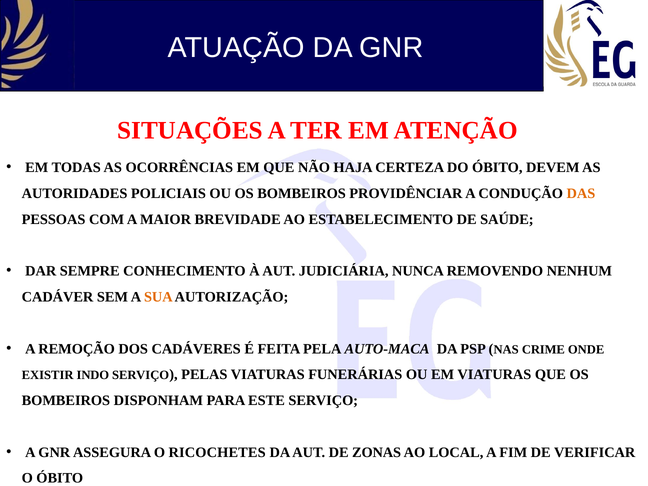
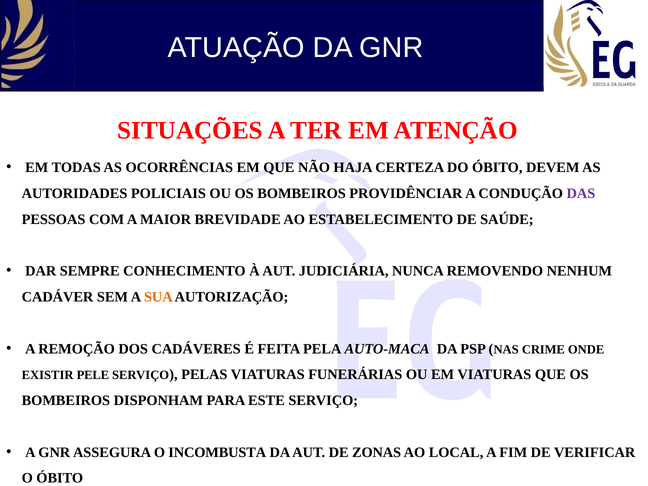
DAS colour: orange -> purple
INDO: INDO -> PELE
RICOCHETES: RICOCHETES -> INCOMBUSTA
